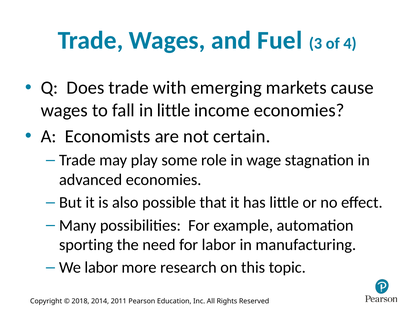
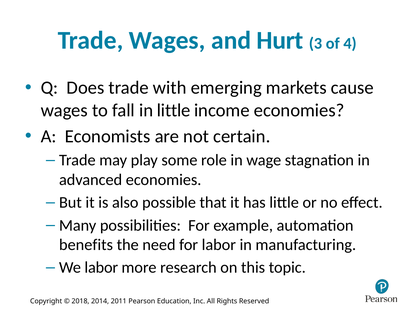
Fuel: Fuel -> Hurt
sporting: sporting -> benefits
